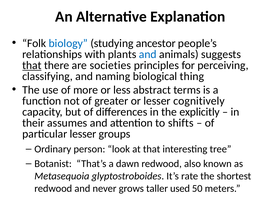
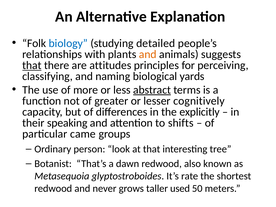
ancestor: ancestor -> detailed
and at (148, 54) colour: blue -> orange
societies: societies -> attitudes
thing: thing -> yards
abstract underline: none -> present
assumes: assumes -> speaking
particular lesser: lesser -> came
